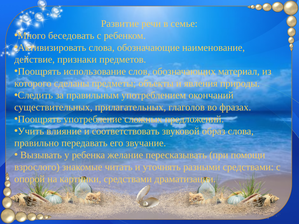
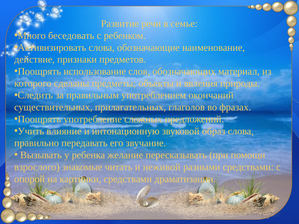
соответствовать: соответствовать -> интонационную
уточнять: уточнять -> неживой
